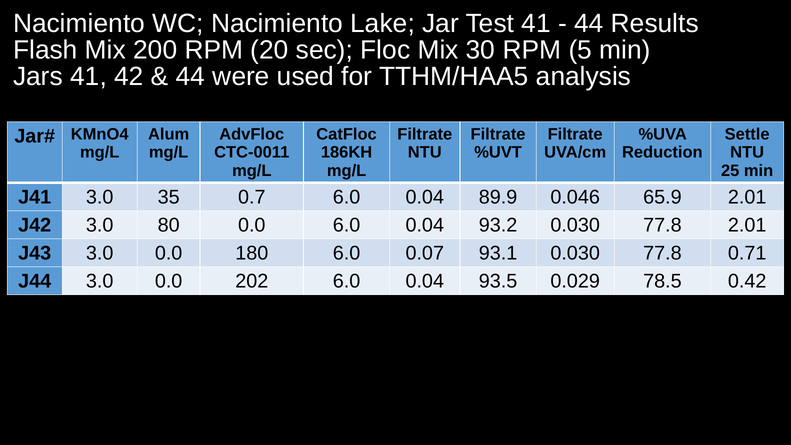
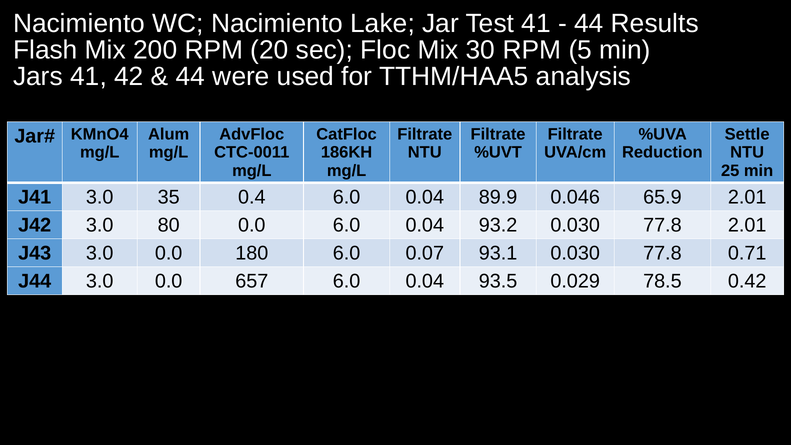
0.7: 0.7 -> 0.4
202: 202 -> 657
